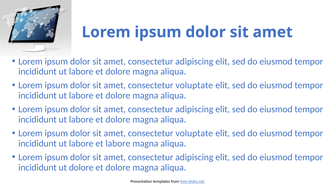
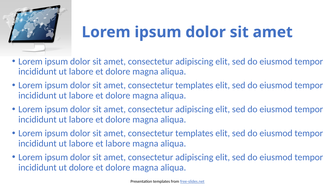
voluptate at (194, 85): voluptate -> templates
voluptate at (194, 133): voluptate -> templates
